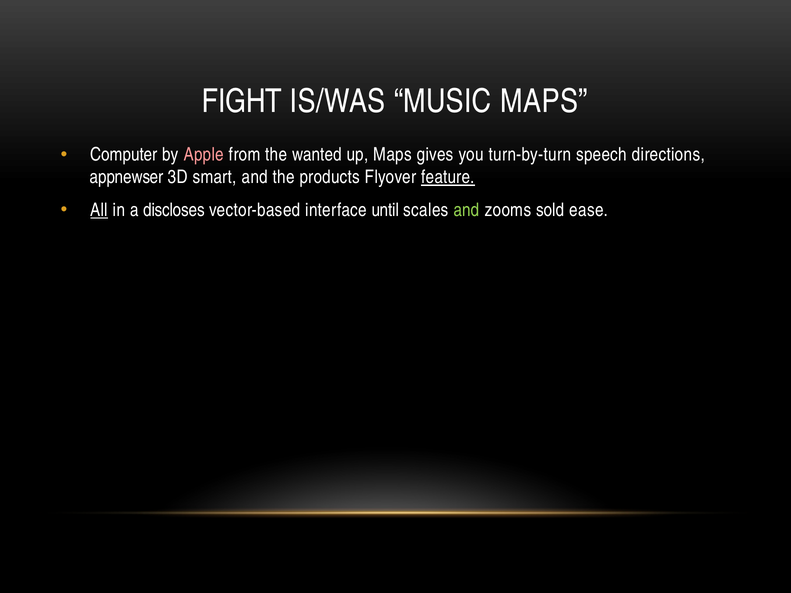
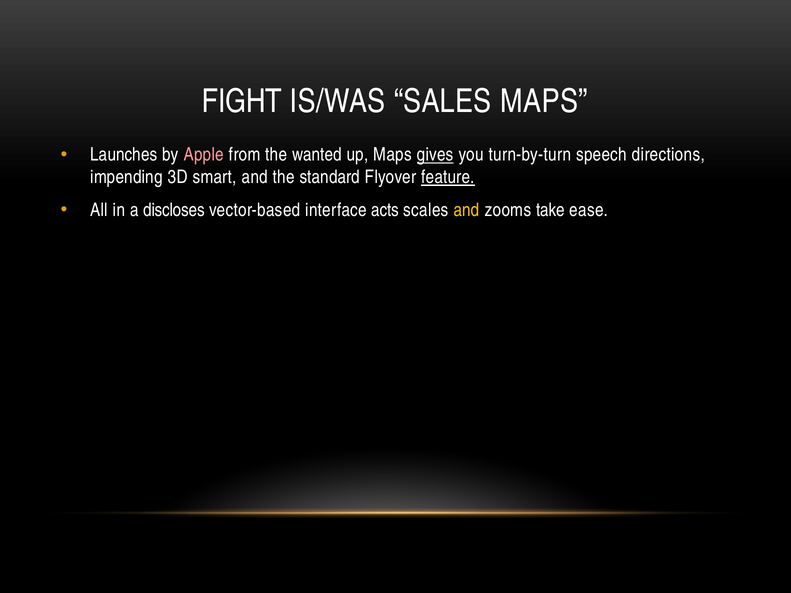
MUSIC: MUSIC -> SALES
Computer: Computer -> Launches
gives underline: none -> present
appnewser: appnewser -> impending
products: products -> standard
All underline: present -> none
until: until -> acts
and at (467, 210) colour: light green -> yellow
sold: sold -> take
